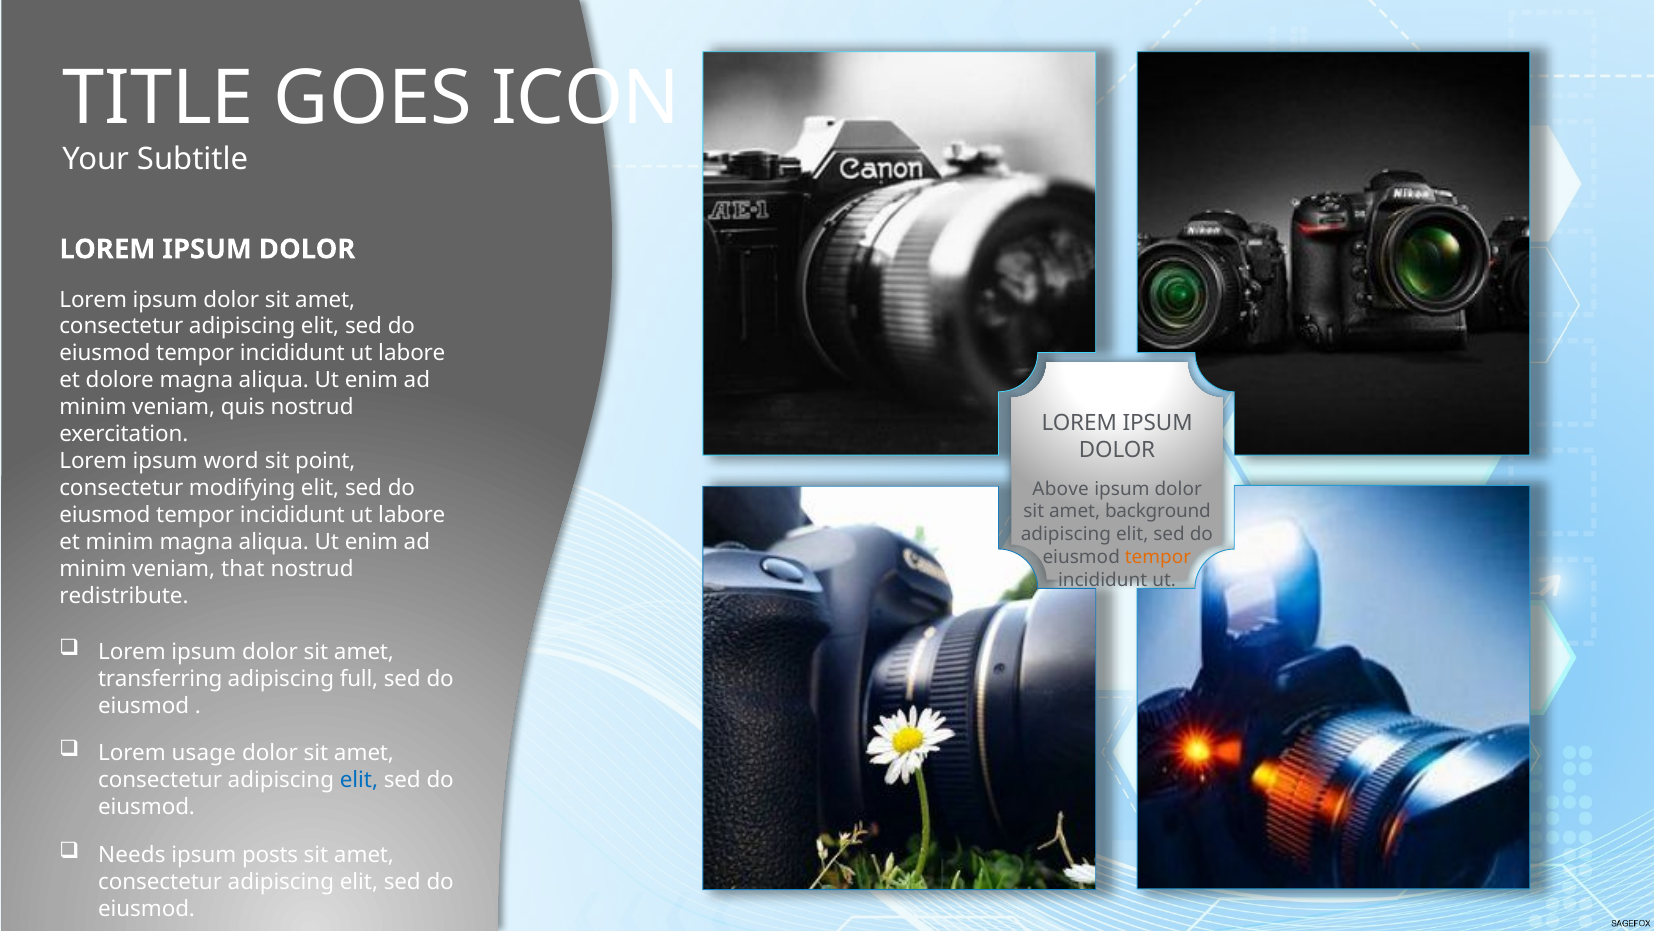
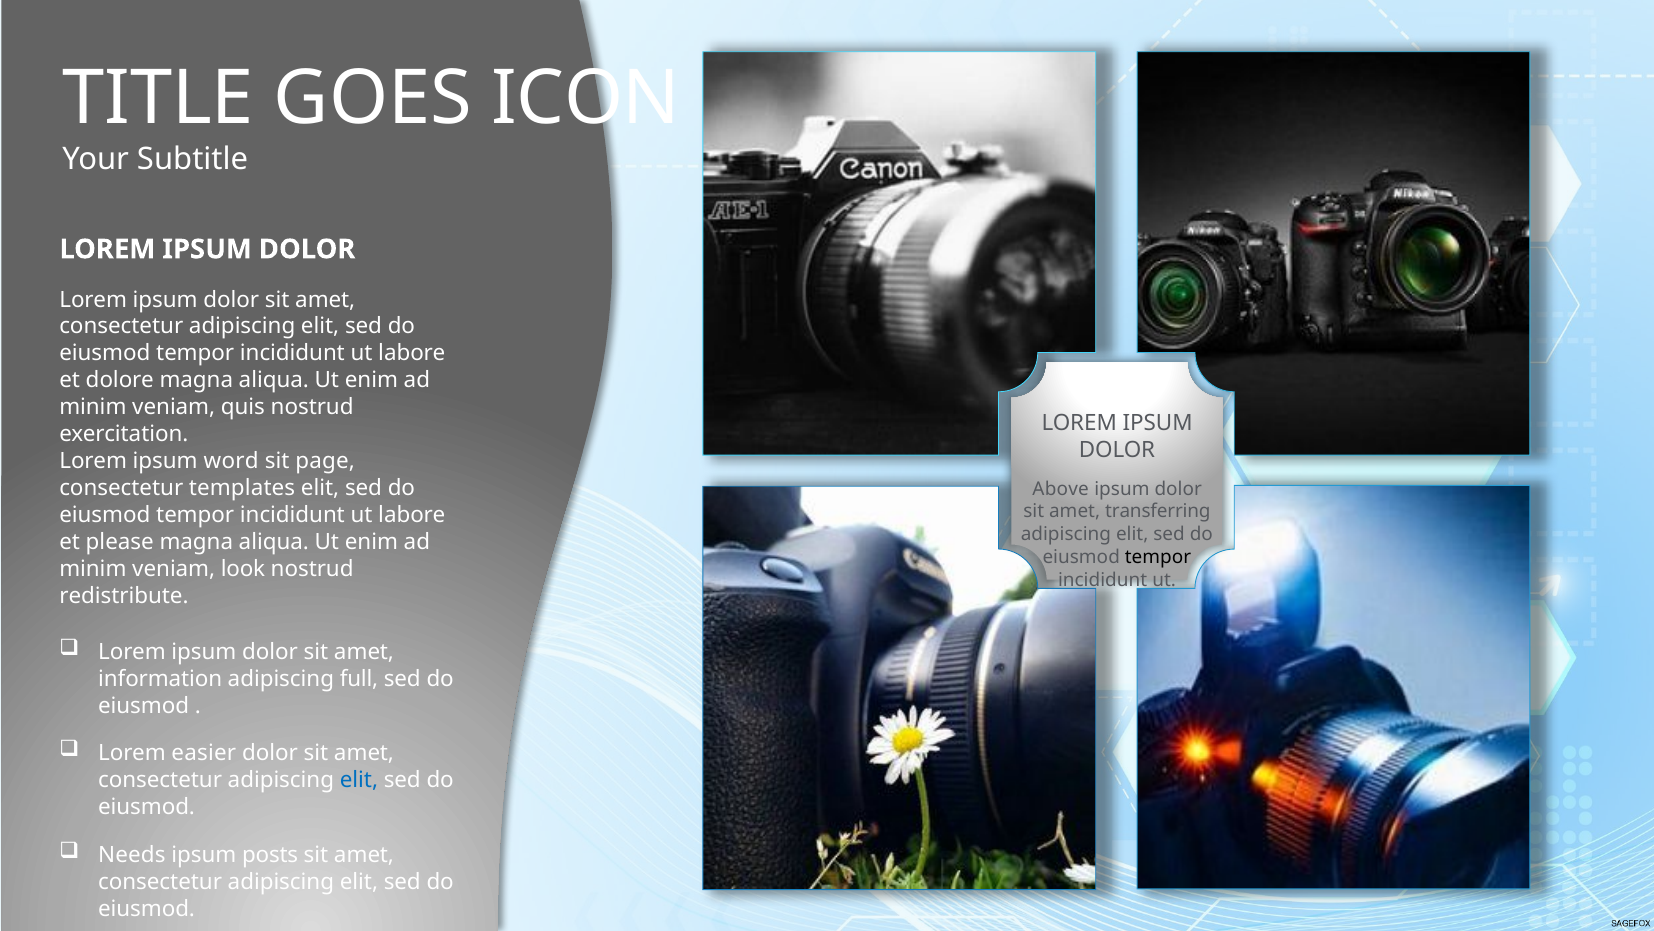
point: point -> page
modifying: modifying -> templates
background: background -> transferring
et minim: minim -> please
tempor at (1158, 557) colour: orange -> black
that: that -> look
transferring: transferring -> information
usage: usage -> easier
